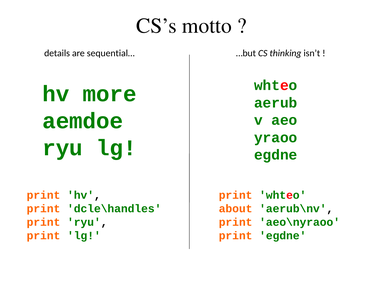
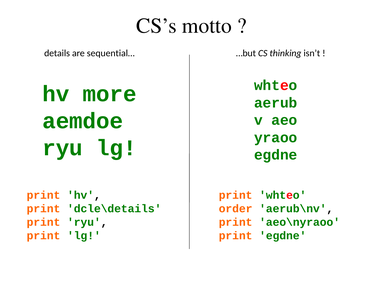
dcle\handles: dcle\handles -> dcle\details
about: about -> order
